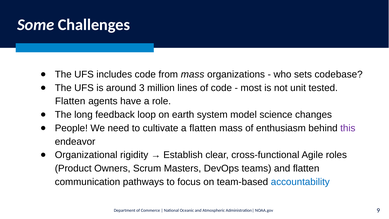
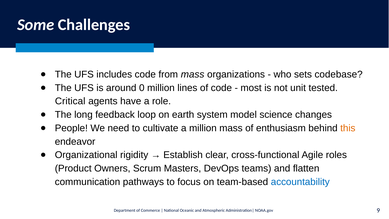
3: 3 -> 0
Flatten at (70, 101): Flatten -> Critical
a flatten: flatten -> million
this colour: purple -> orange
